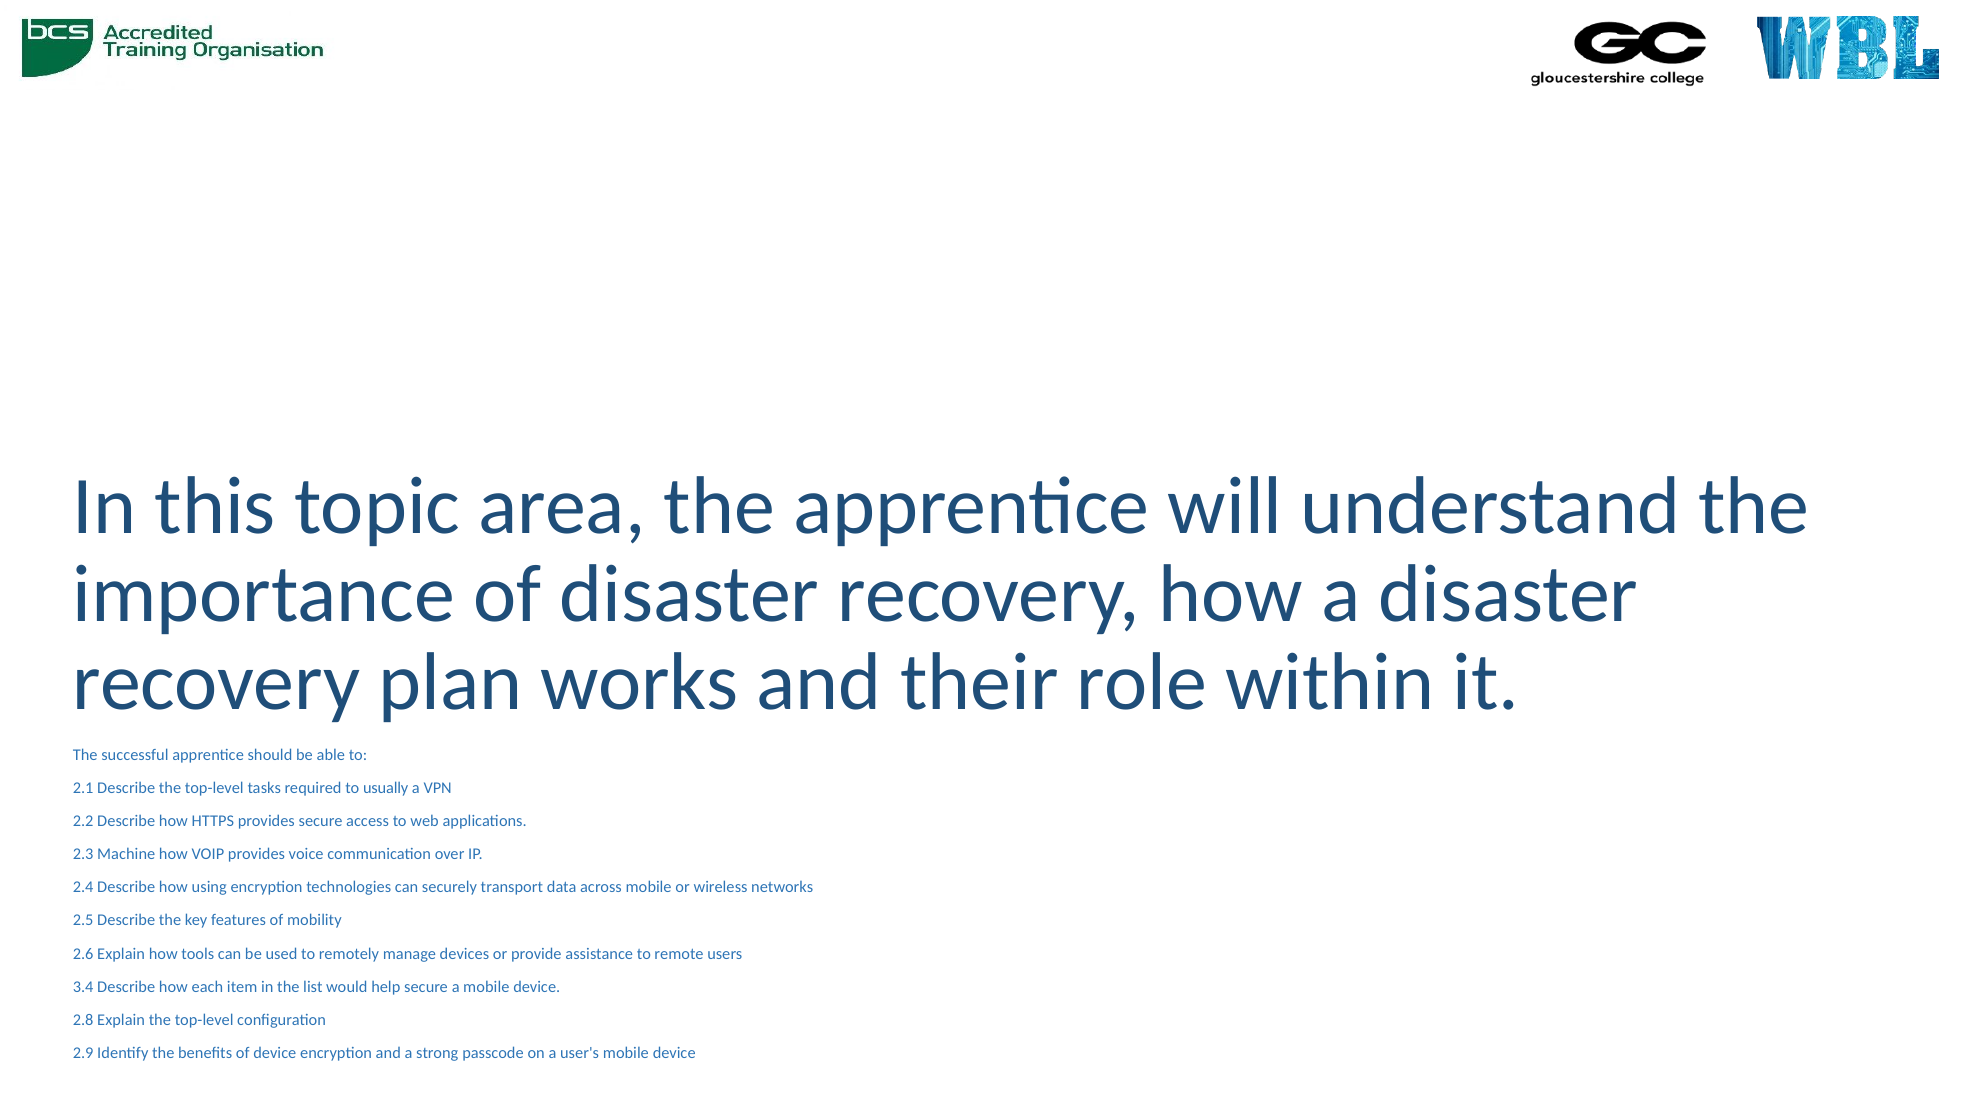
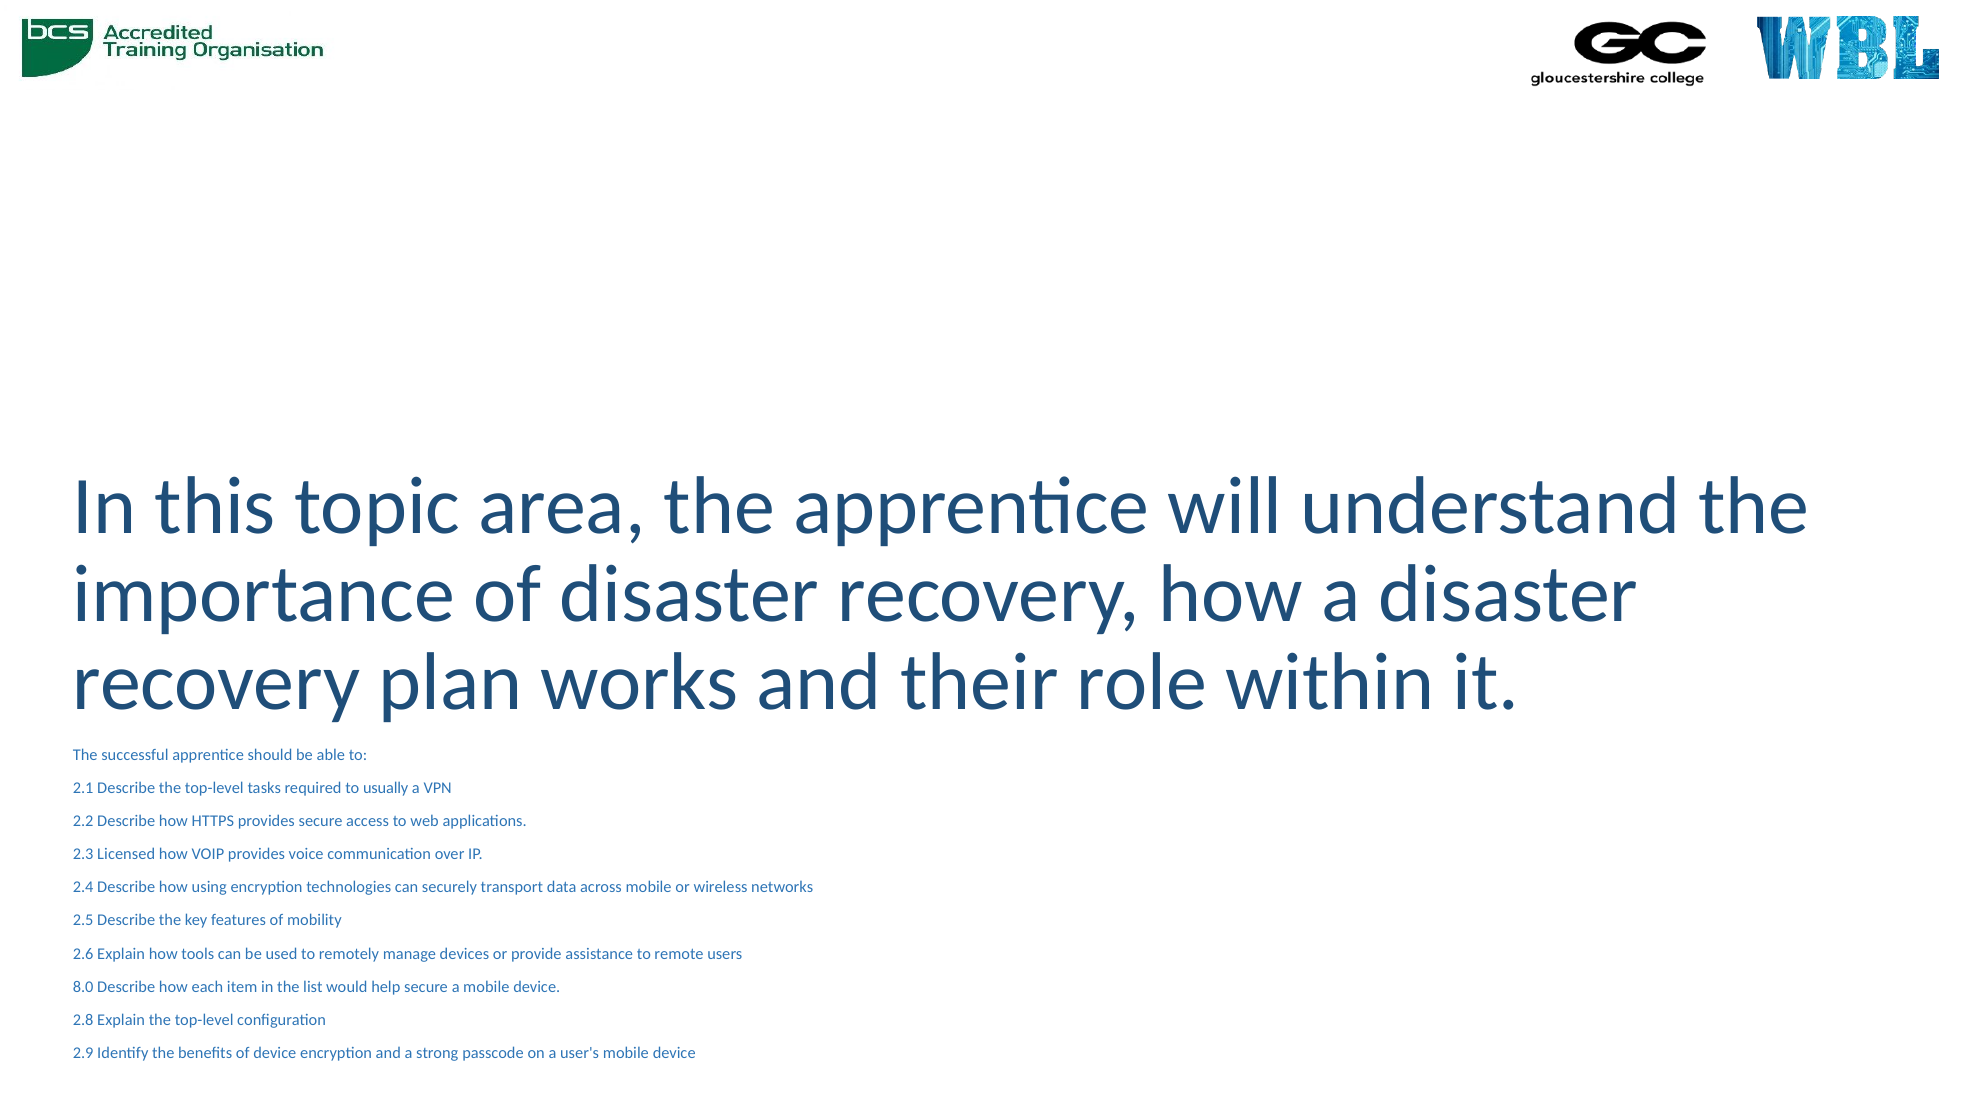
Machine: Machine -> Licensed
3.4: 3.4 -> 8.0
